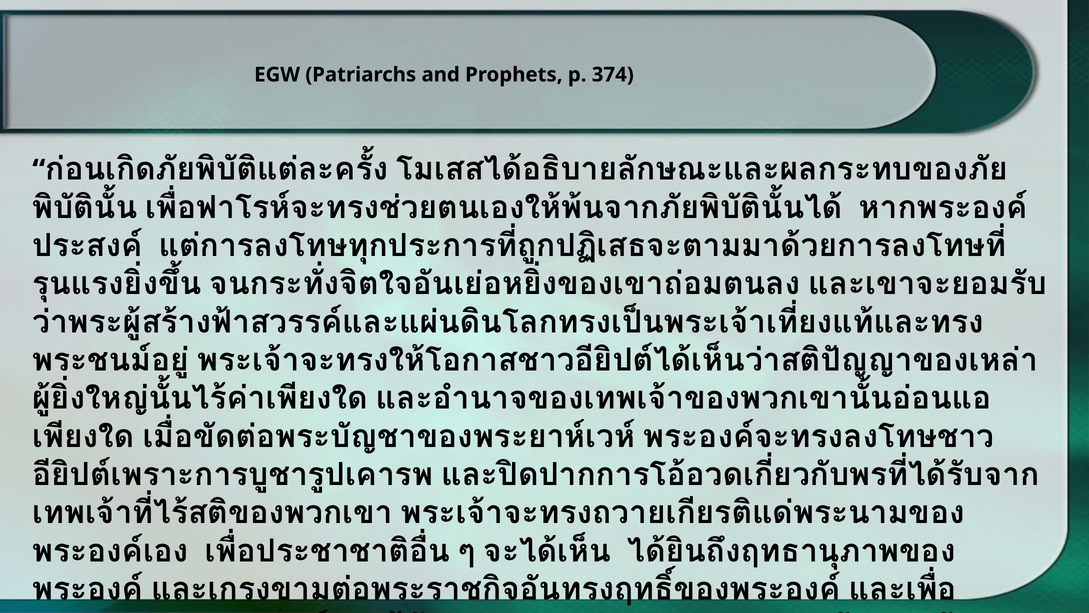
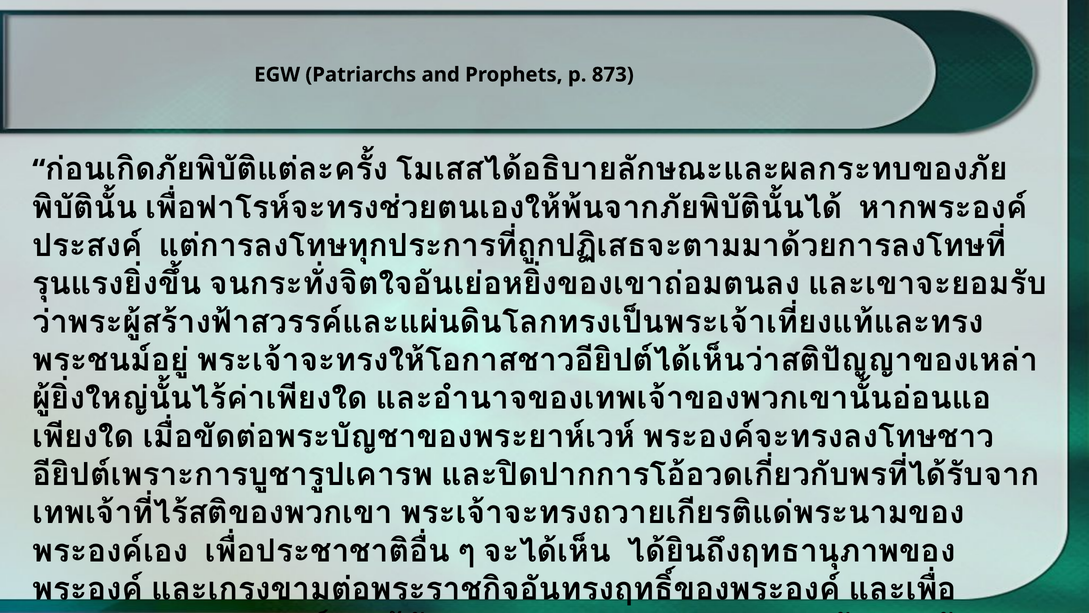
374: 374 -> 873
